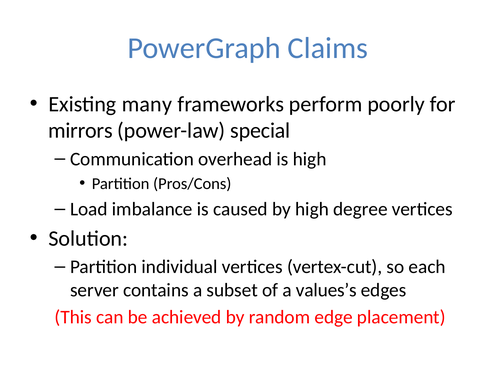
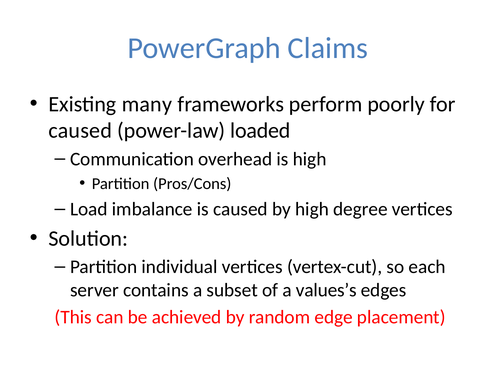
mirrors at (80, 131): mirrors -> caused
special: special -> loaded
